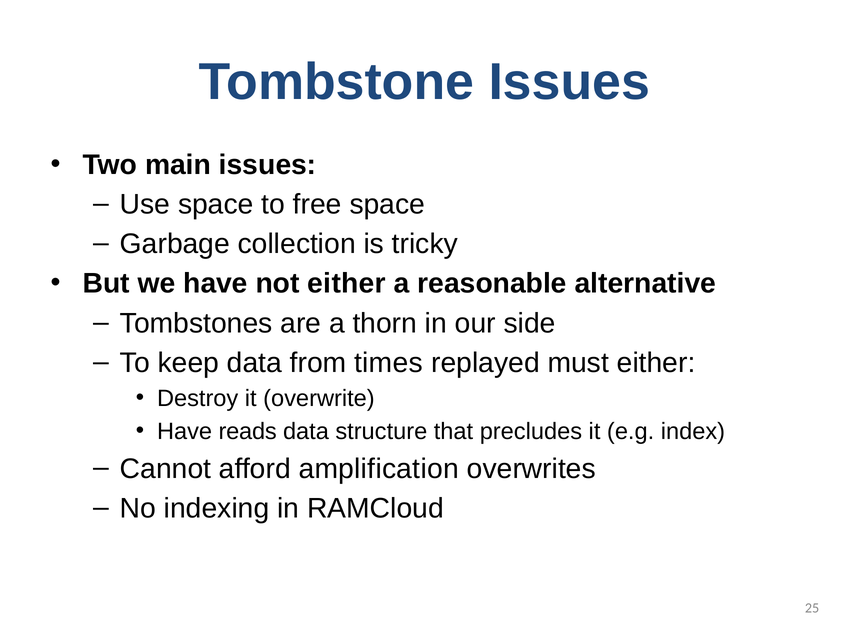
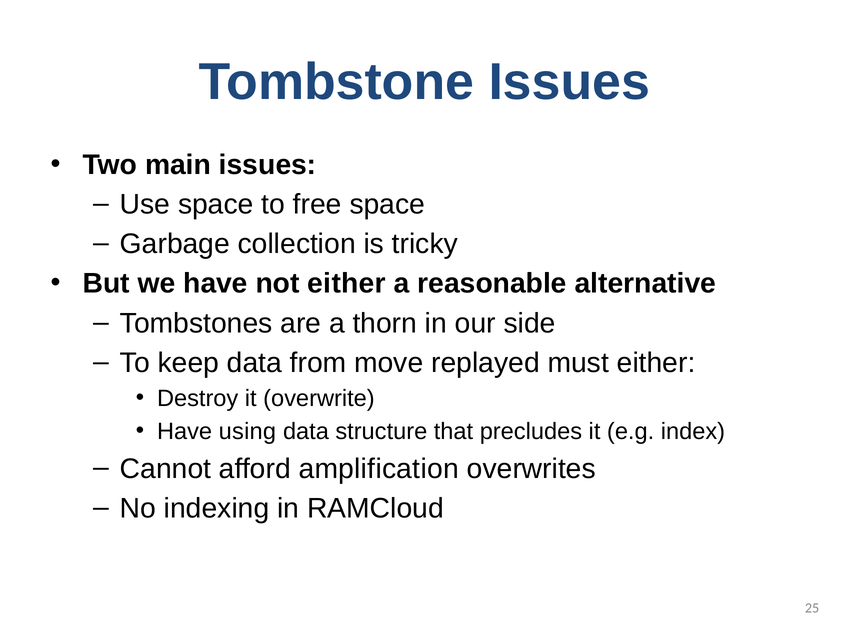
times: times -> move
reads: reads -> using
